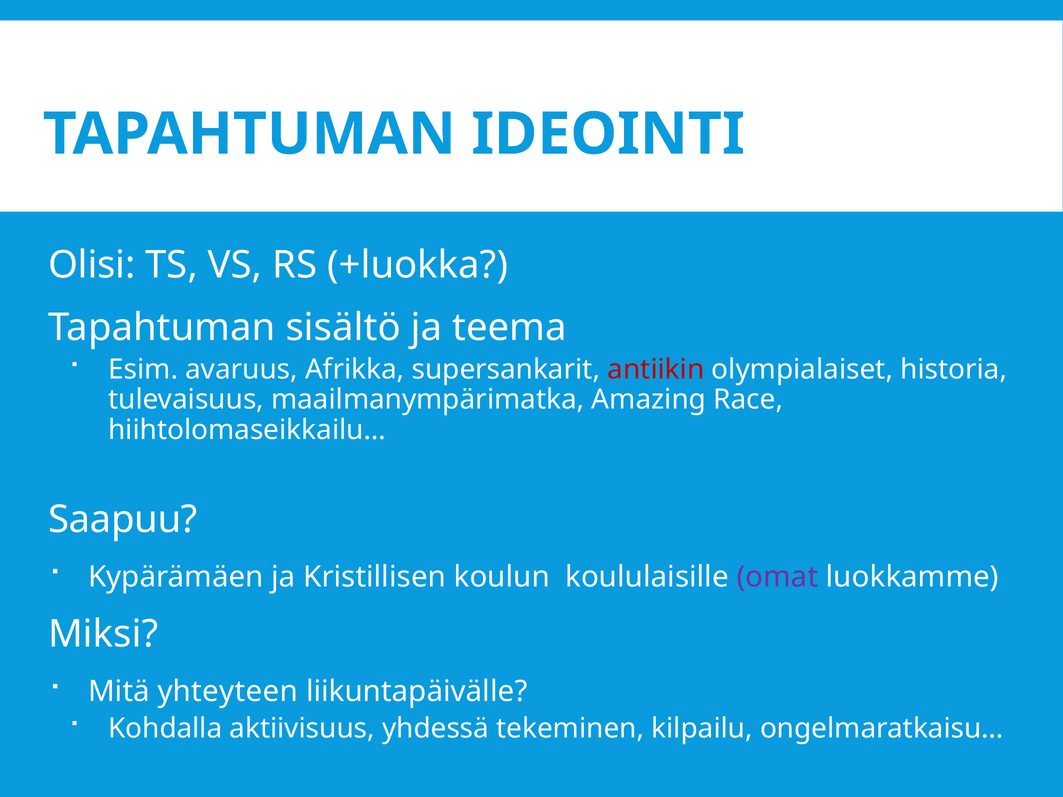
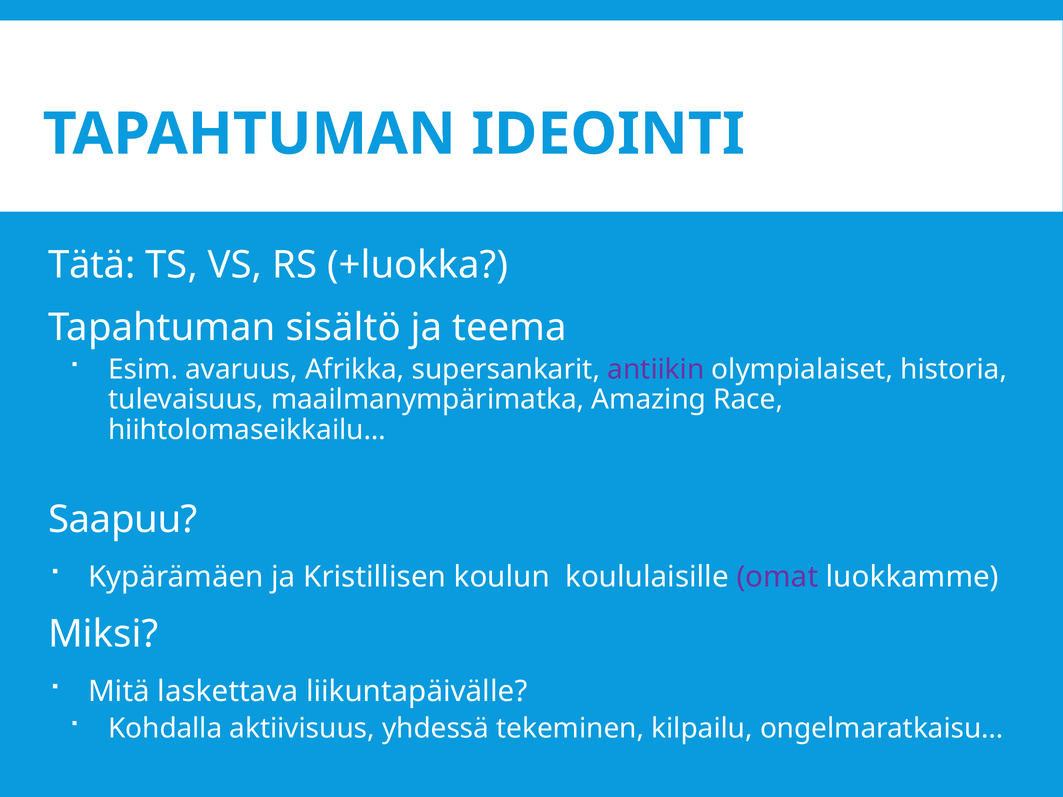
Olisi: Olisi -> Tätä
antiikin colour: red -> purple
yhteyteen: yhteyteen -> laskettava
